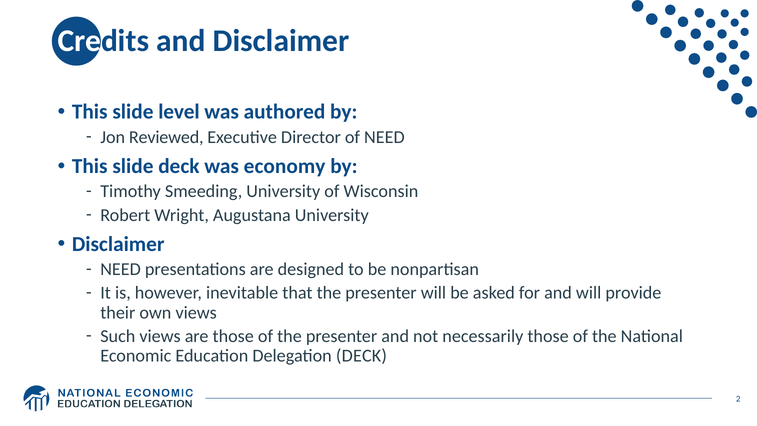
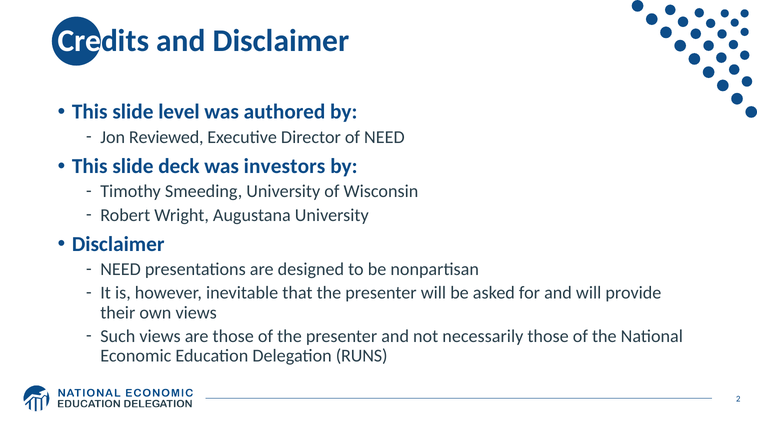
economy: economy -> investors
Delegation DECK: DECK -> RUNS
